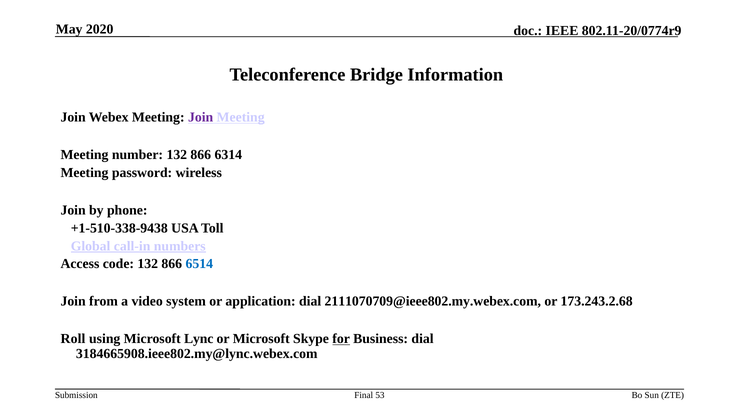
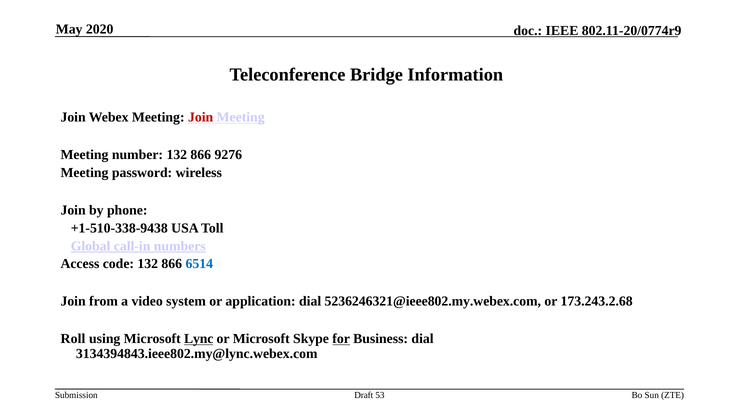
Join at (201, 117) colour: purple -> red
6314: 6314 -> 9276
2111070709@ieee802.my.webex.com: 2111070709@ieee802.my.webex.com -> 5236246321@ieee802.my.webex.com
Lync underline: none -> present
3184665908.ieee802.my@lync.webex.com: 3184665908.ieee802.my@lync.webex.com -> 3134394843.ieee802.my@lync.webex.com
Final: Final -> Draft
